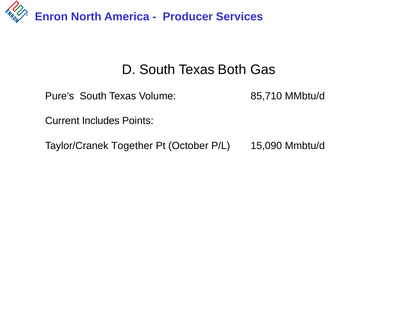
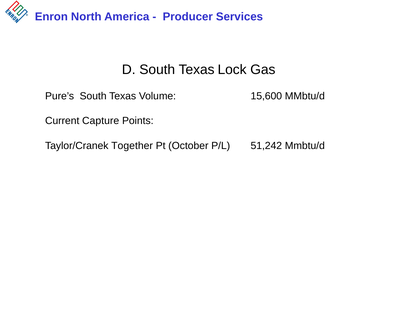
Both: Both -> Lock
85,710: 85,710 -> 15,600
Includes: Includes -> Capture
15,090: 15,090 -> 51,242
